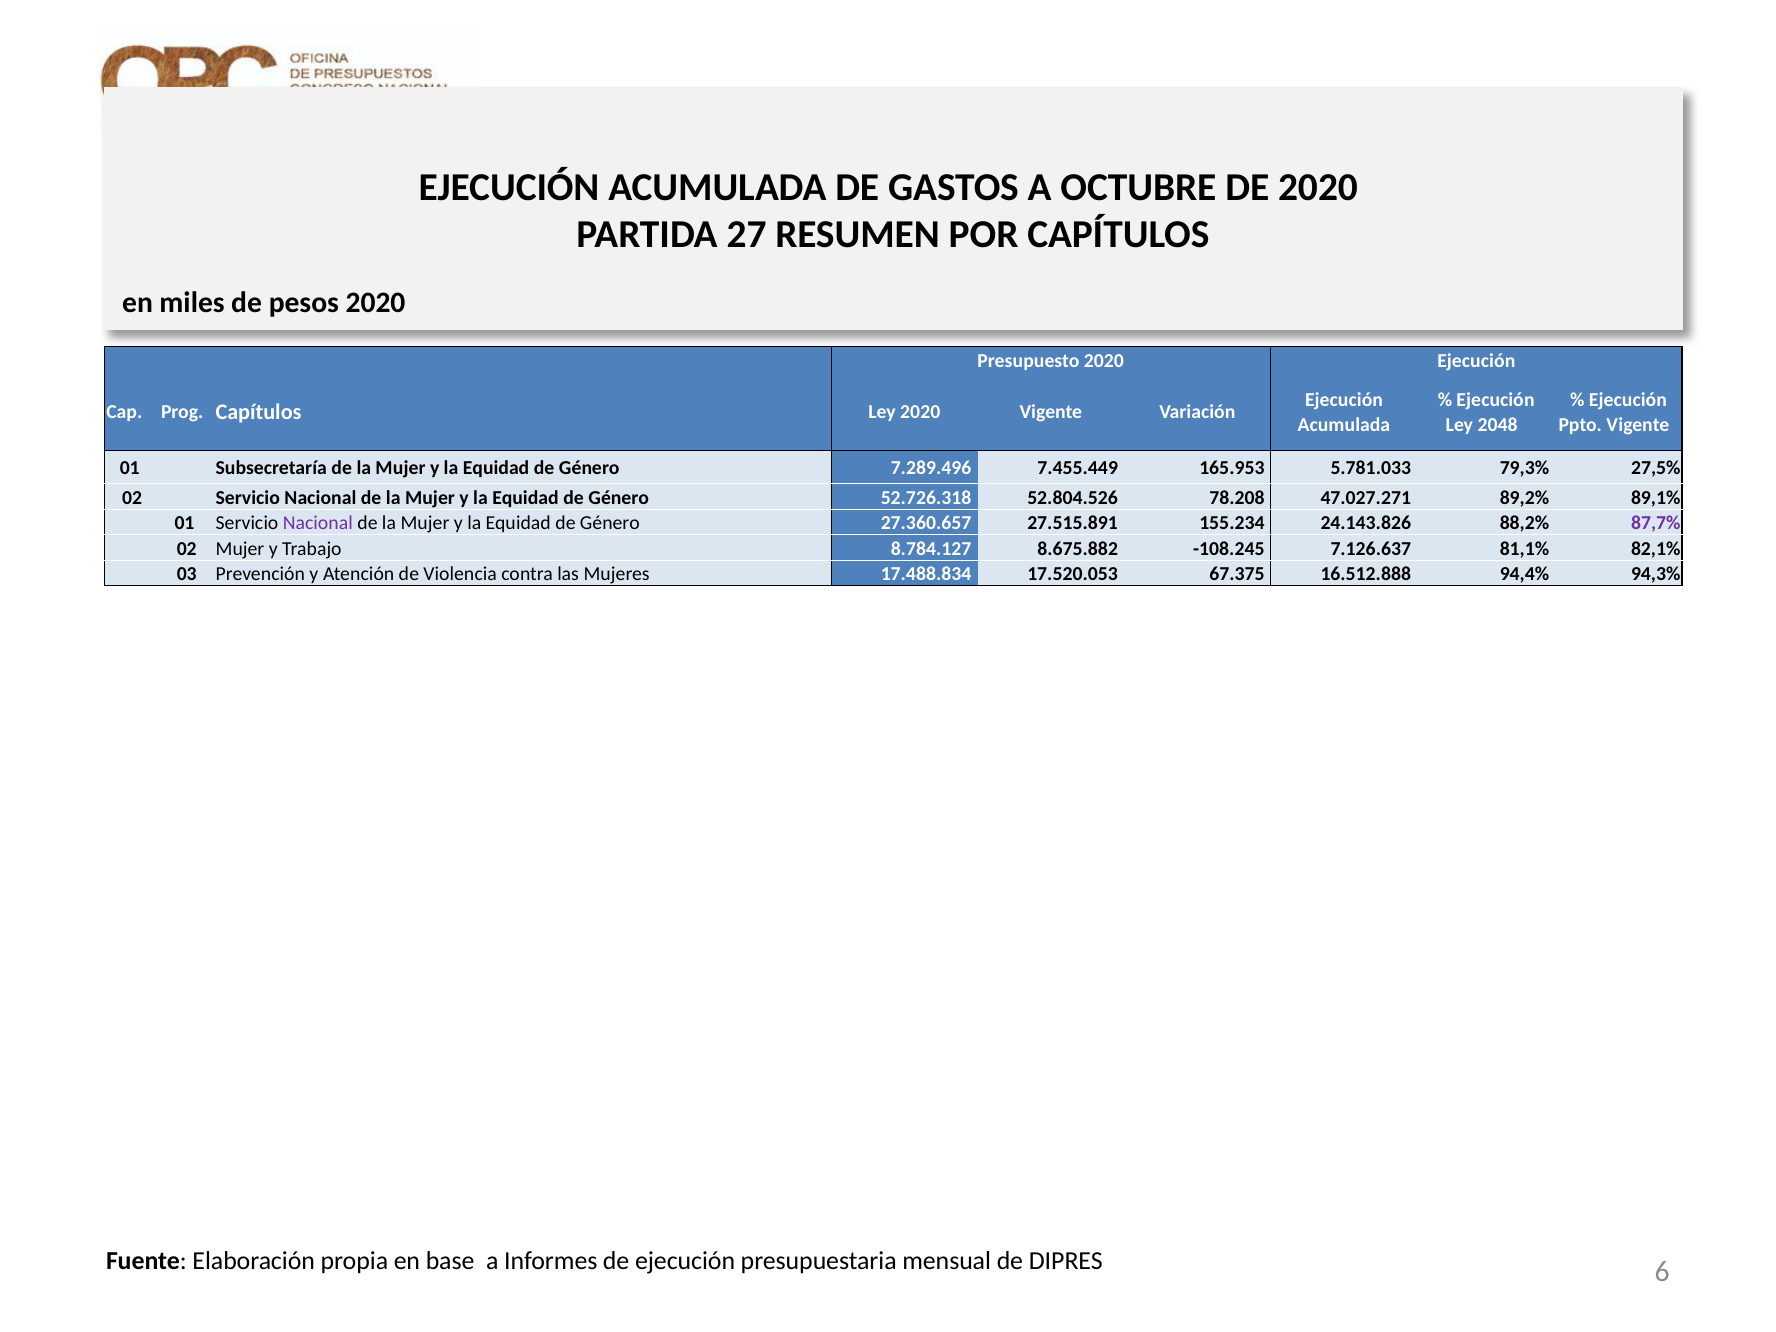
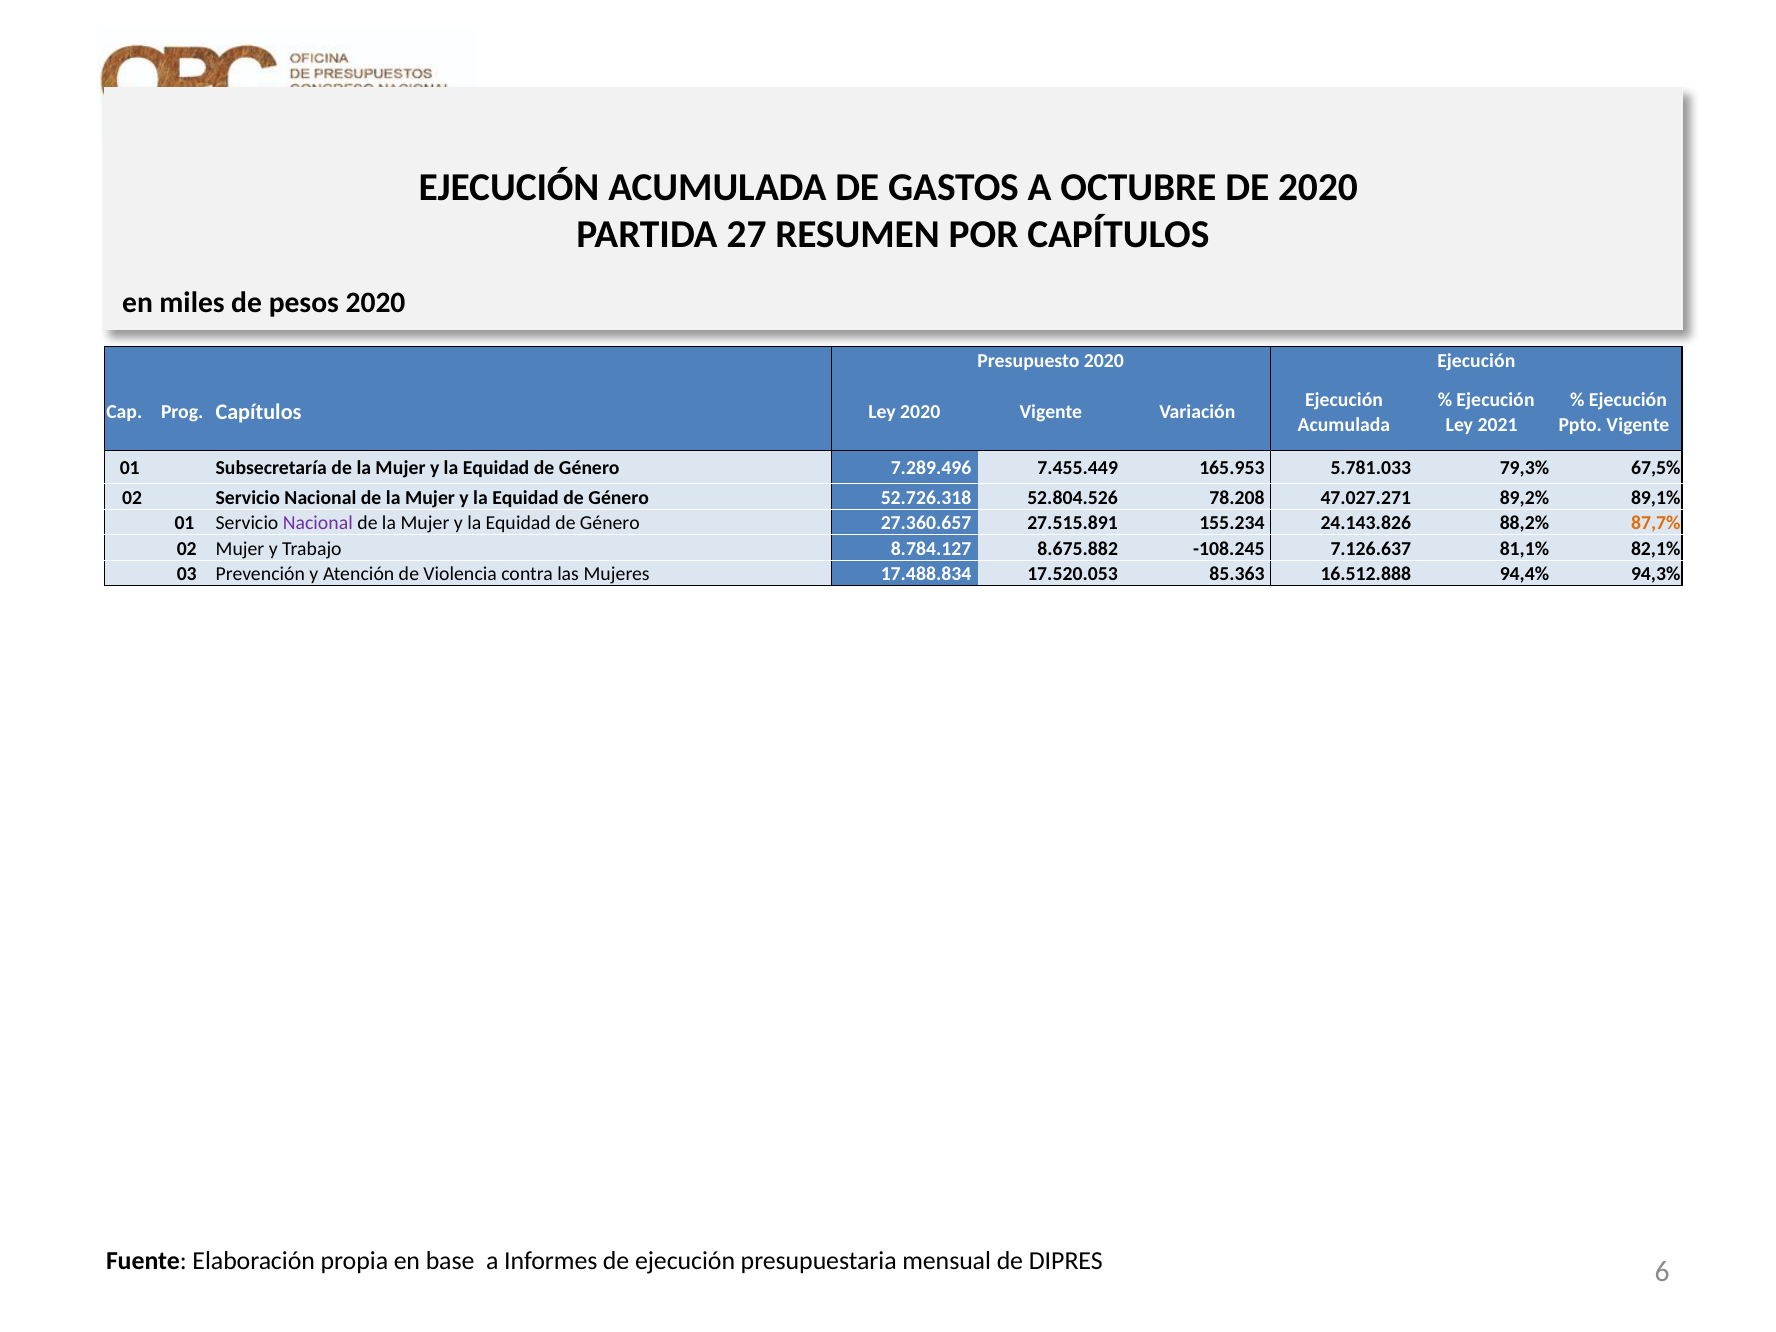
2048: 2048 -> 2021
27,5%: 27,5% -> 67,5%
87,7% colour: purple -> orange
67.375: 67.375 -> 85.363
